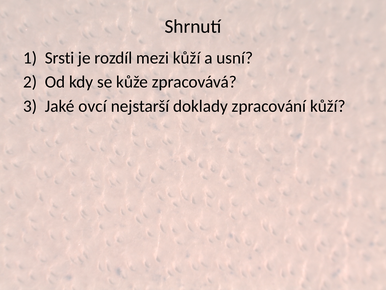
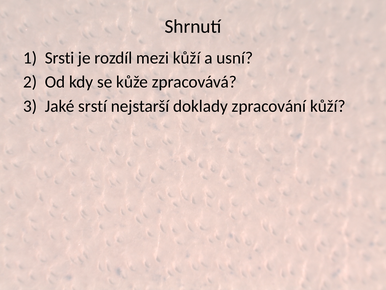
ovcí: ovcí -> srstí
